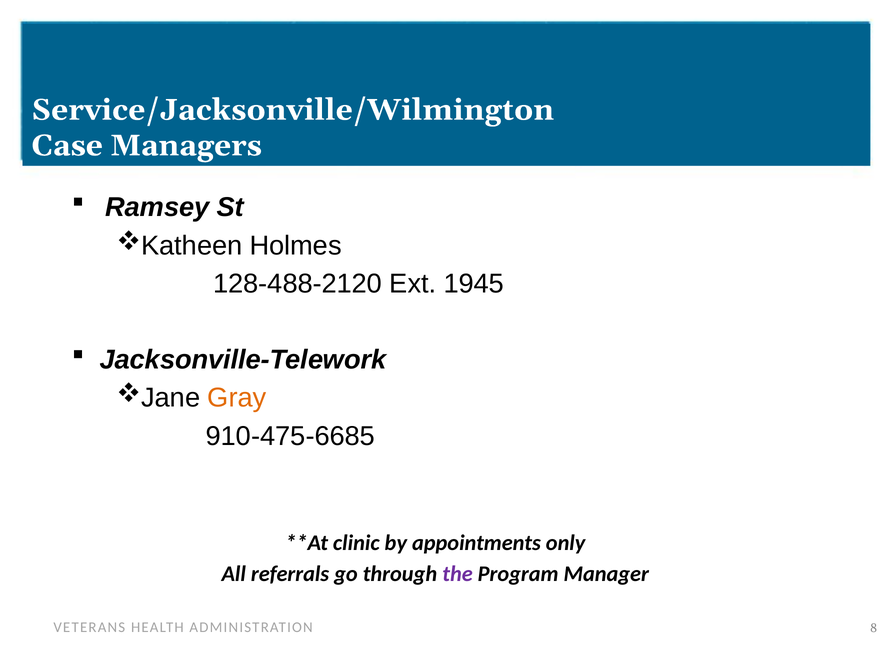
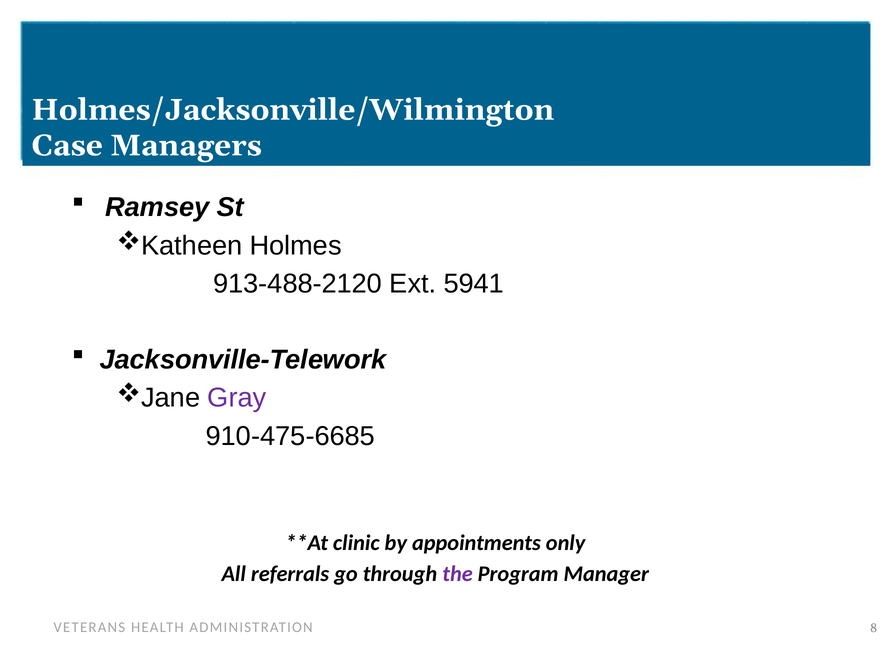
Service/Jacksonville/Wilmington: Service/Jacksonville/Wilmington -> Holmes/Jacksonville/Wilmington
128-488-2120: 128-488-2120 -> 913-488-2120
1945: 1945 -> 5941
Gray colour: orange -> purple
